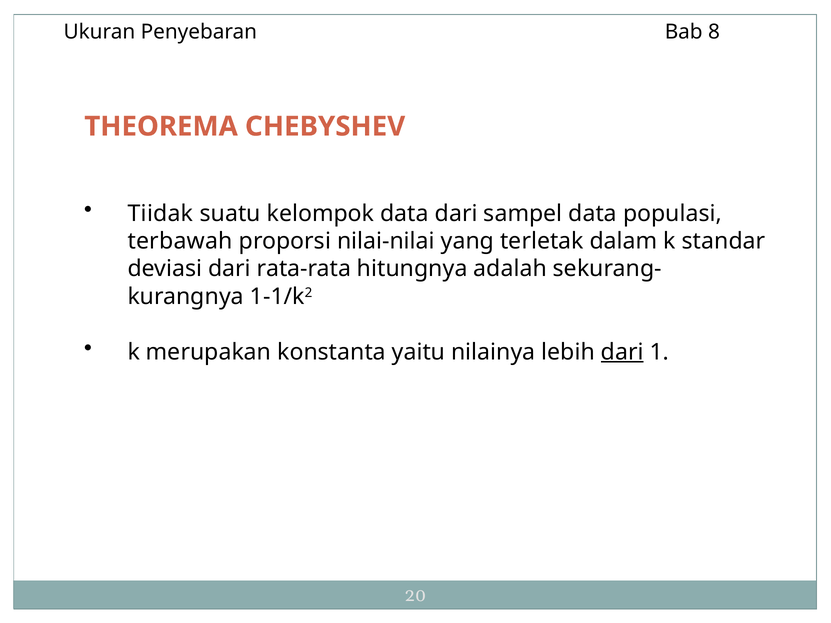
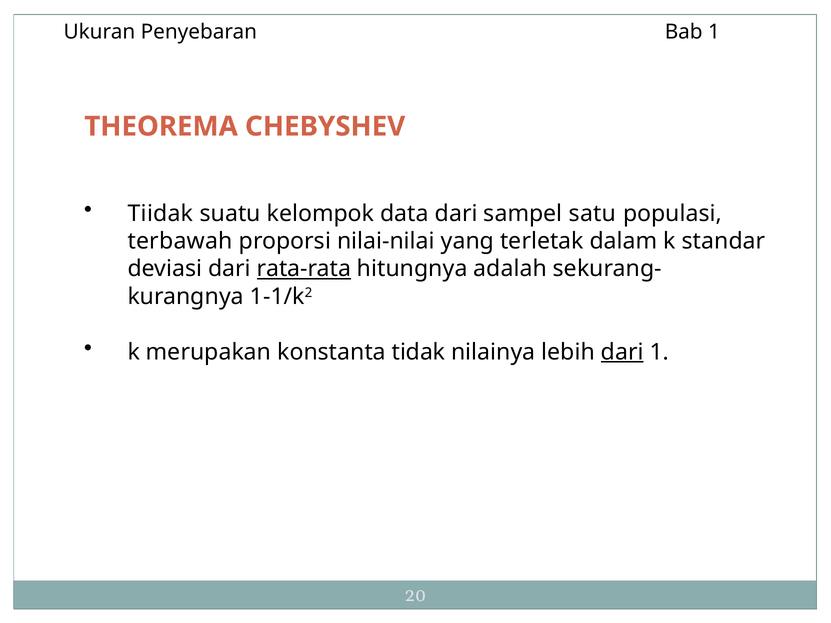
Bab 8: 8 -> 1
sampel data: data -> satu
rata-rata underline: none -> present
yaitu: yaitu -> tidak
